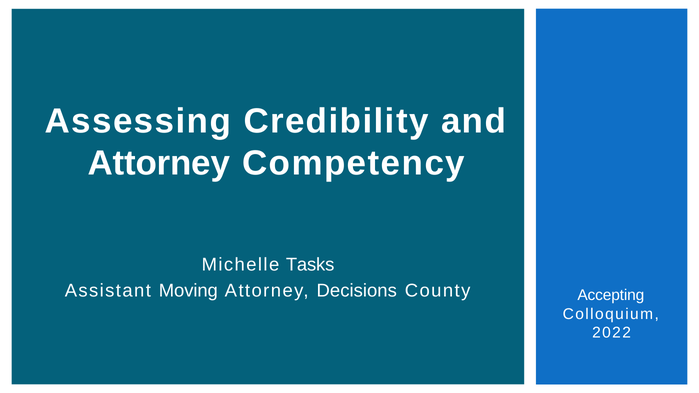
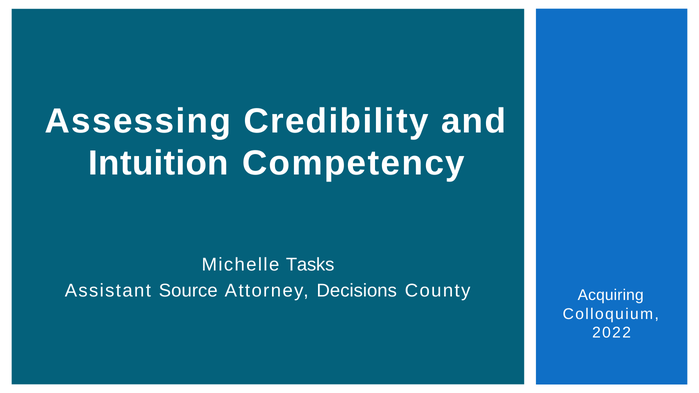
Attorney at (159, 163): Attorney -> Intuition
Moving: Moving -> Source
Accepting: Accepting -> Acquiring
